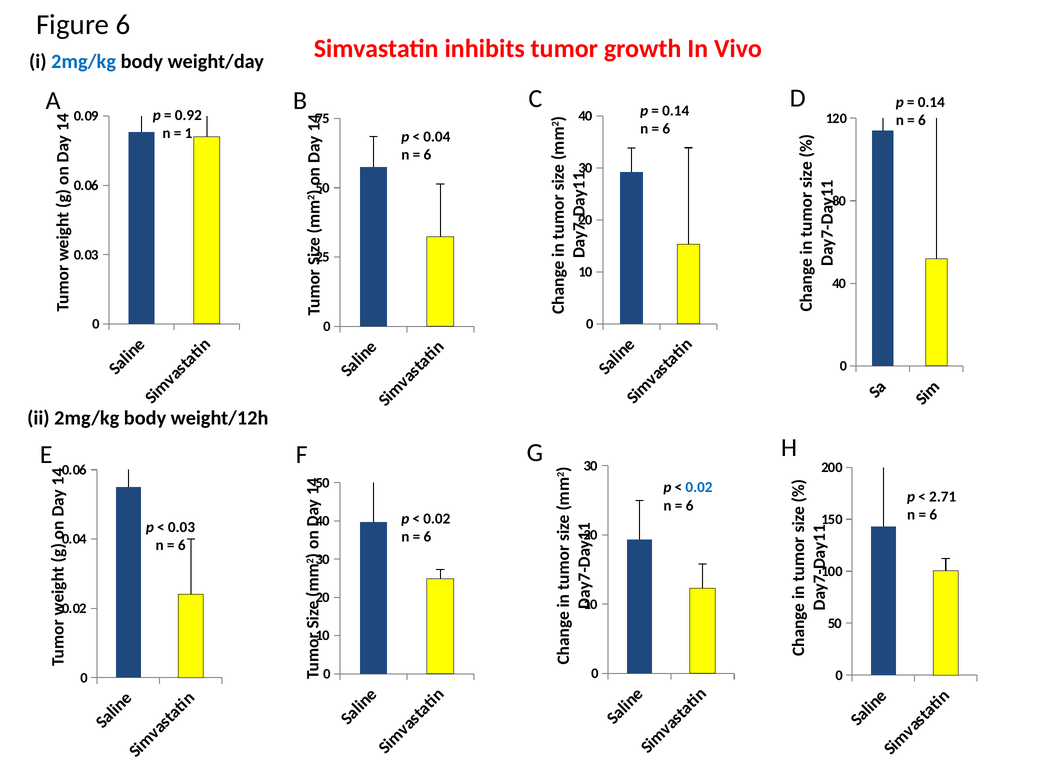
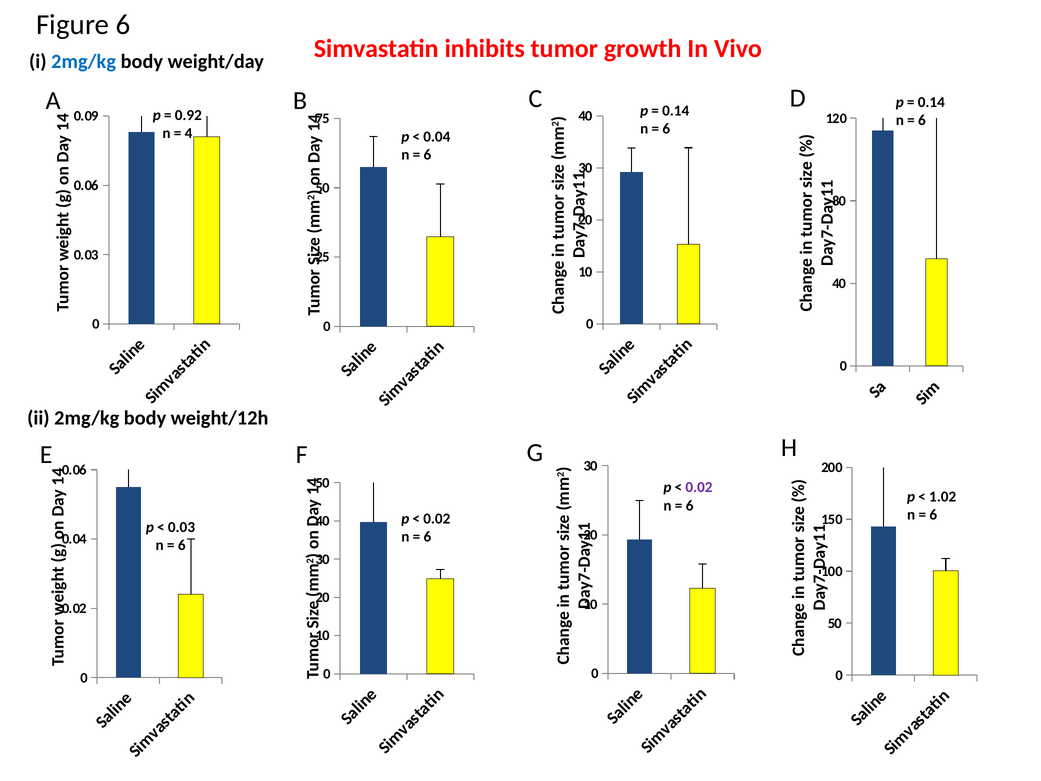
1 at (189, 133): 1 -> 4
0.02 at (699, 487) colour: blue -> purple
2.71: 2.71 -> 1.02
